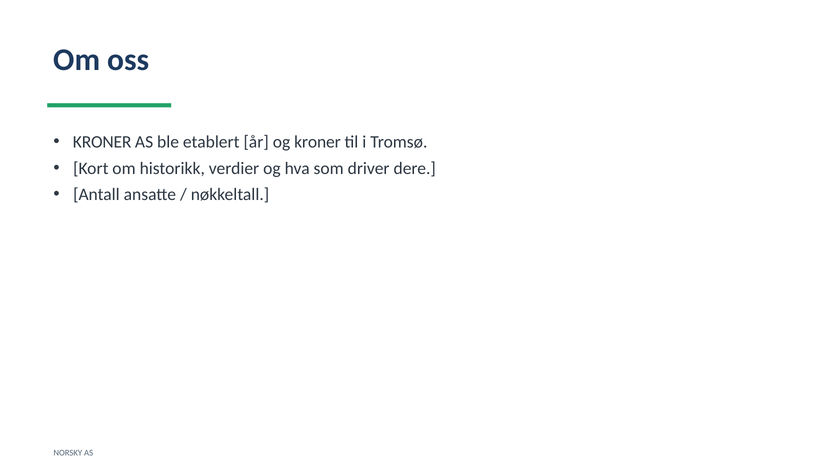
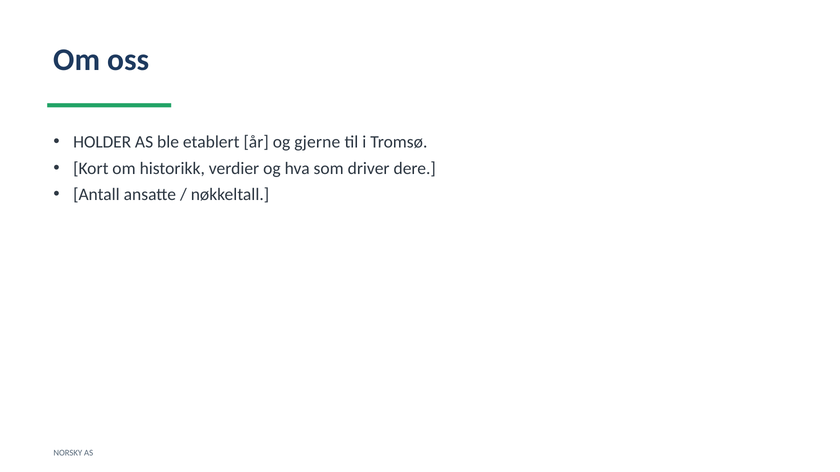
KRONER at (102, 142): KRONER -> HOLDER
og kroner: kroner -> gjerne
